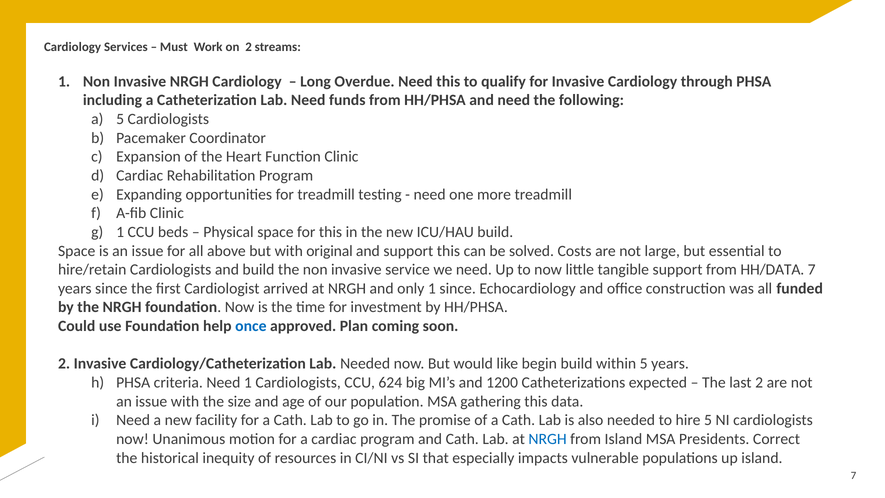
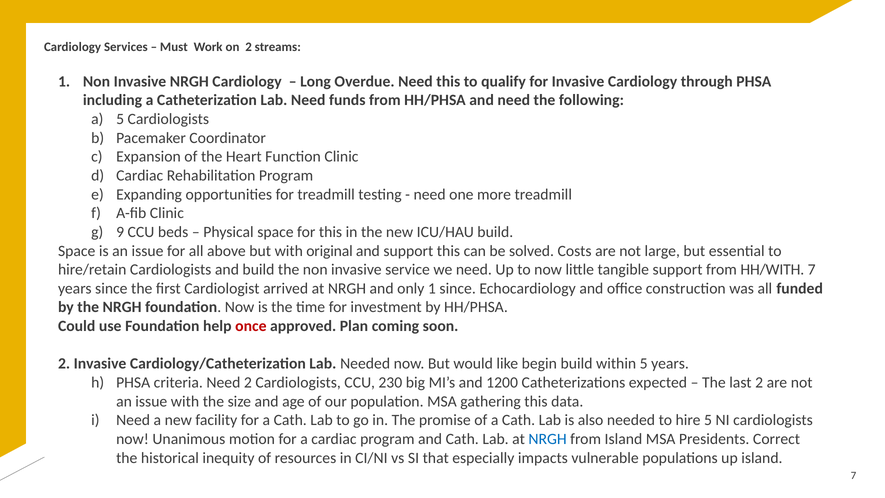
1 at (120, 232): 1 -> 9
HH/DATA: HH/DATA -> HH/WITH
once colour: blue -> red
Need 1: 1 -> 2
624: 624 -> 230
